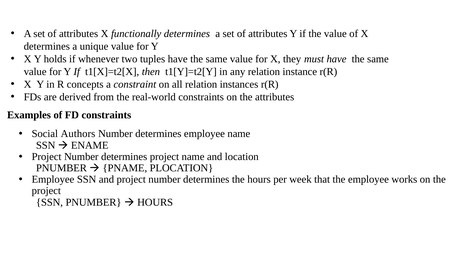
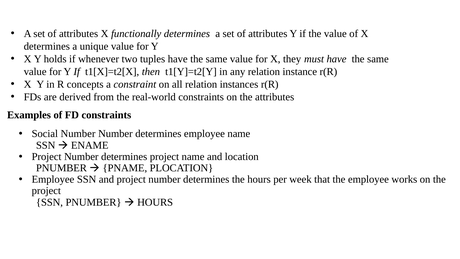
Social Authors: Authors -> Number
